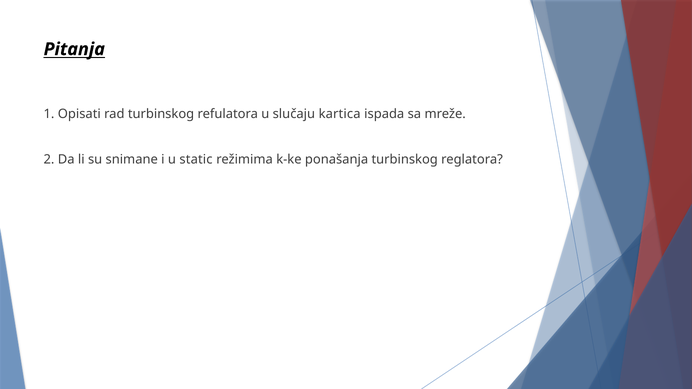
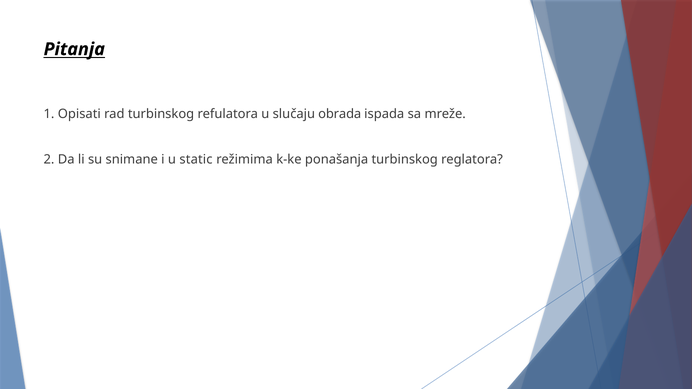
kartica: kartica -> obrada
